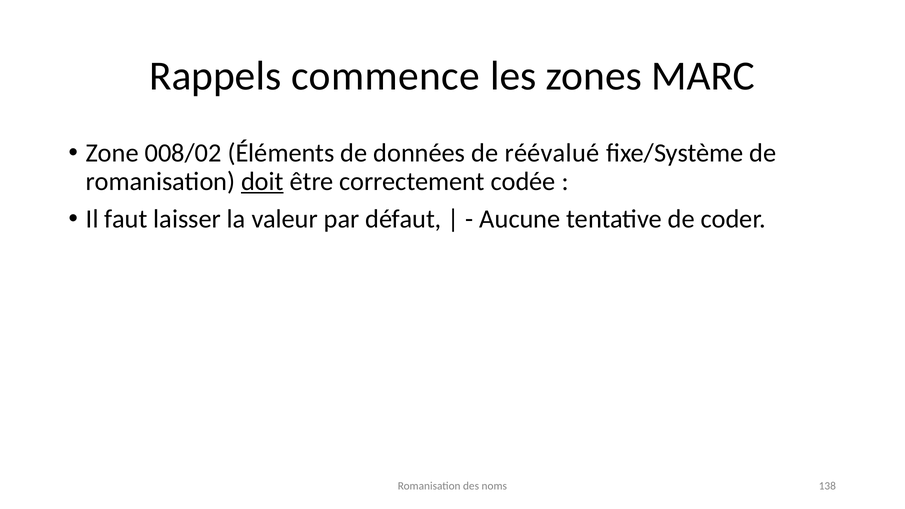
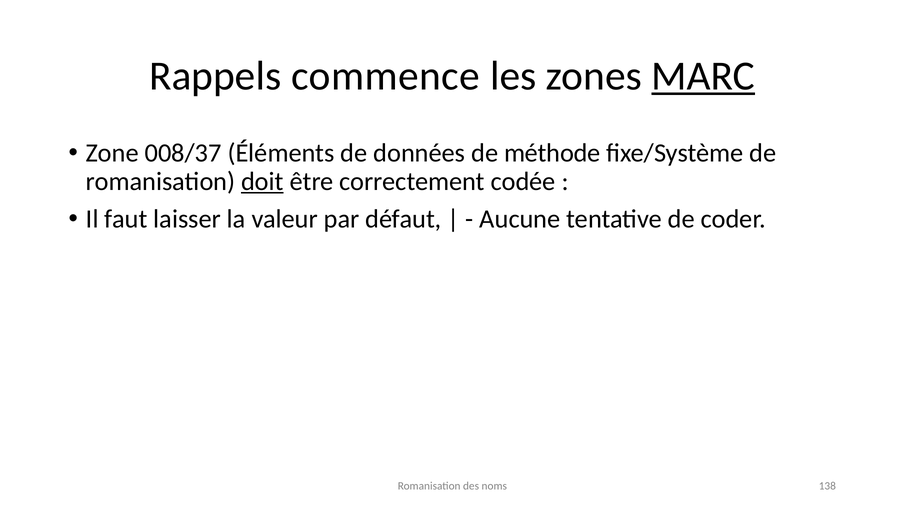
MARC underline: none -> present
008/02: 008/02 -> 008/37
réévalué: réévalué -> méthode
